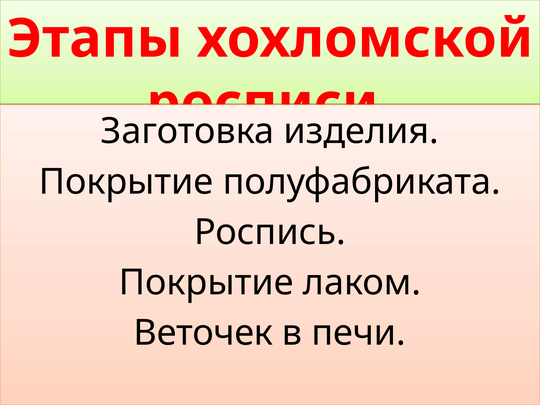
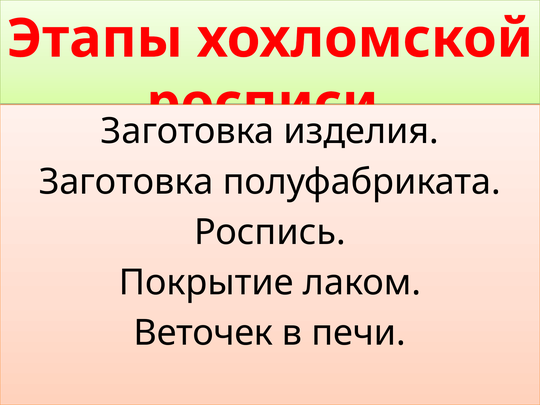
Покрытие at (126, 182): Покрытие -> Заготовка
